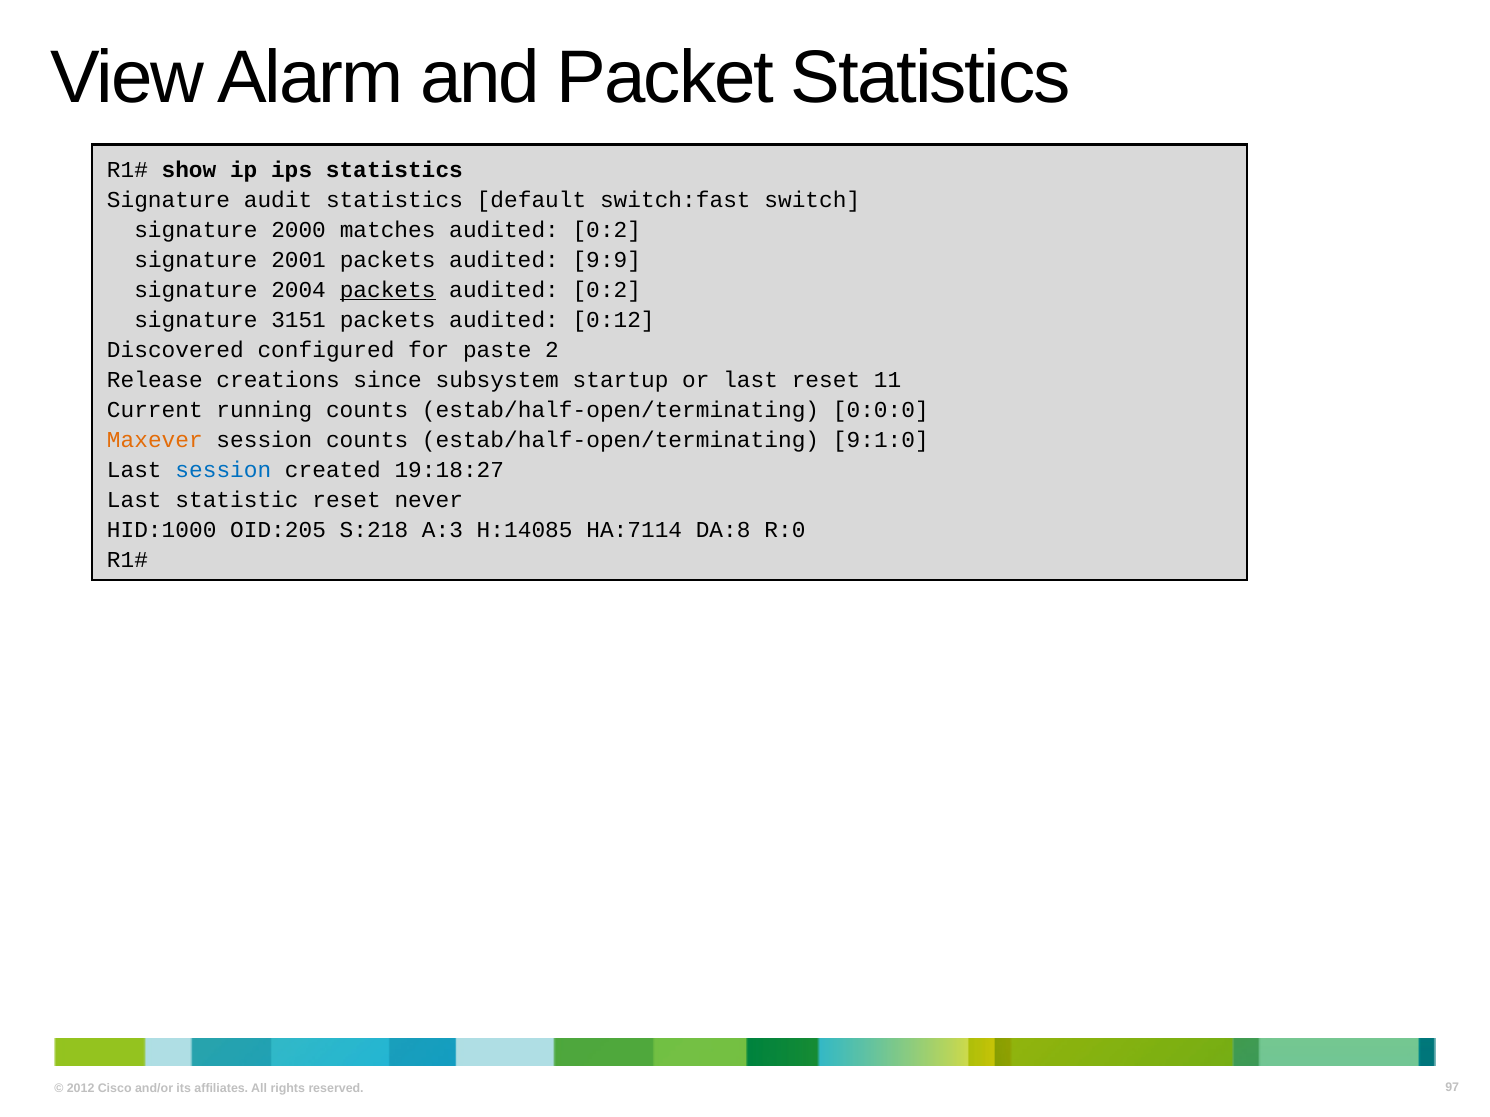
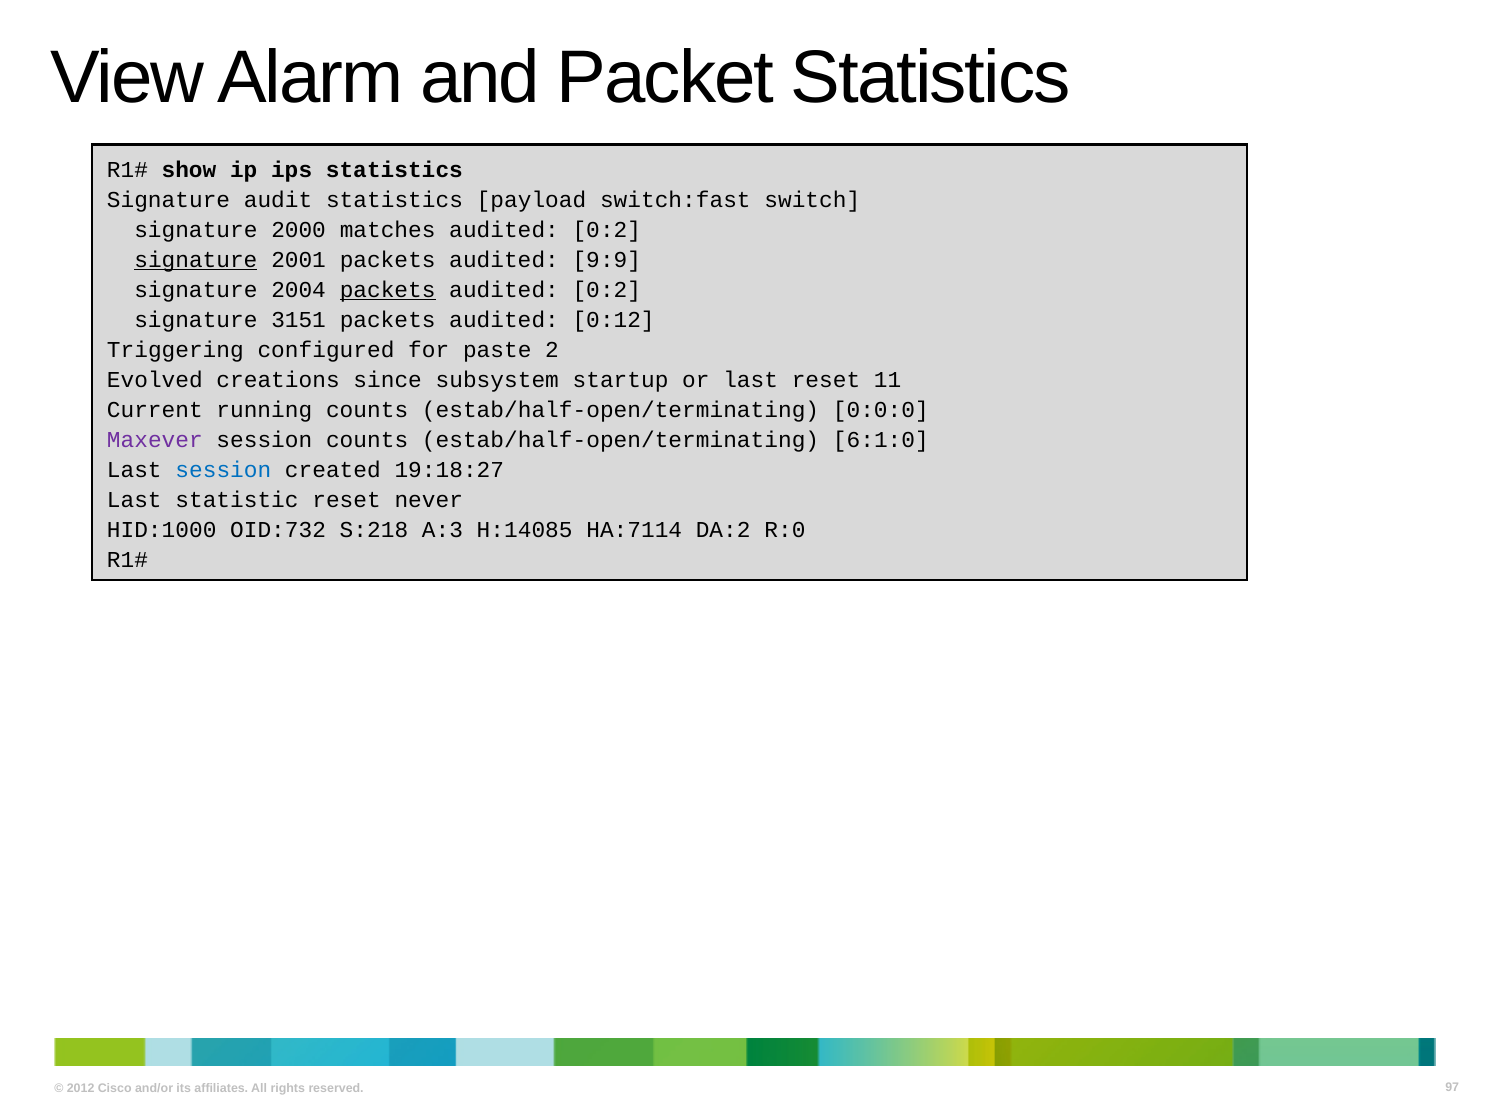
default: default -> payload
signature at (196, 260) underline: none -> present
Discovered: Discovered -> Triggering
Release: Release -> Evolved
Maxever colour: orange -> purple
9:1:0: 9:1:0 -> 6:1:0
OID:205: OID:205 -> OID:732
DA:8: DA:8 -> DA:2
